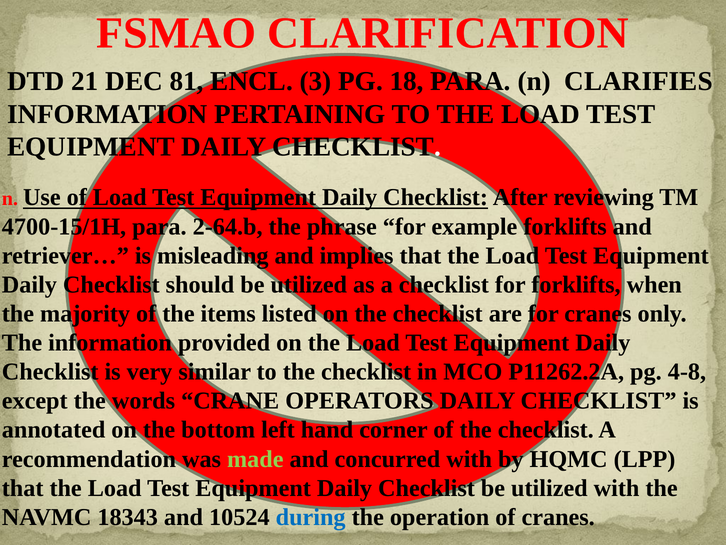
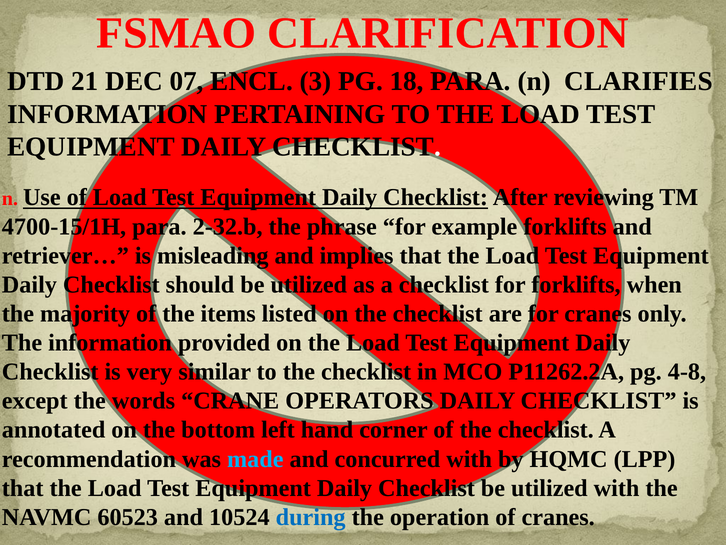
81: 81 -> 07
2-64.b: 2-64.b -> 2-32.b
made colour: light green -> light blue
18343: 18343 -> 60523
